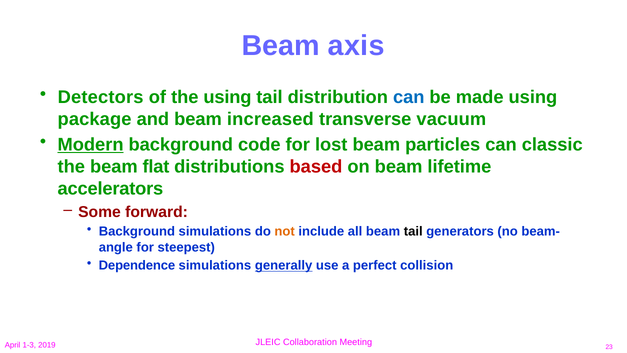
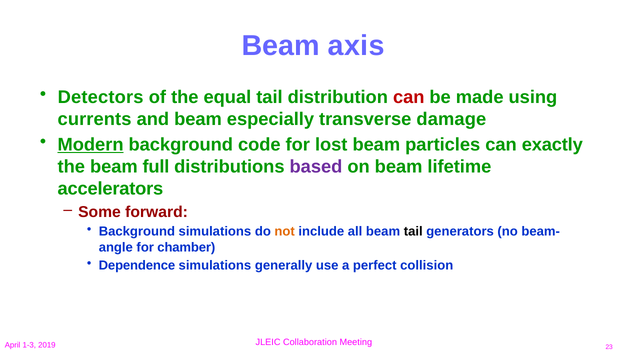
the using: using -> equal
can at (409, 97) colour: blue -> red
package: package -> currents
increased: increased -> especially
vacuum: vacuum -> damage
classic: classic -> exactly
flat: flat -> full
based colour: red -> purple
steepest: steepest -> chamber
generally underline: present -> none
